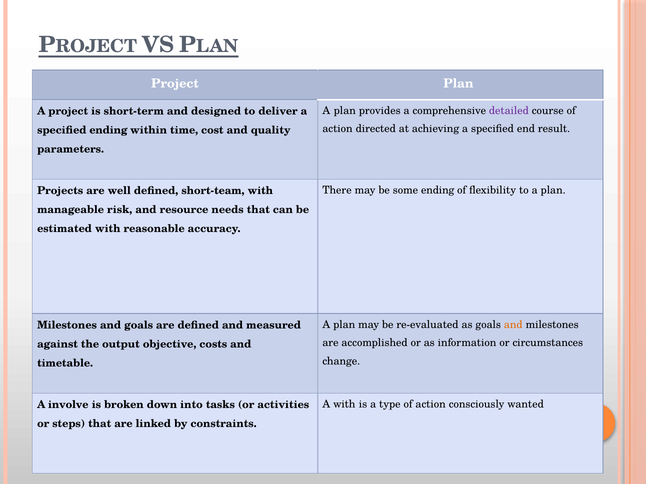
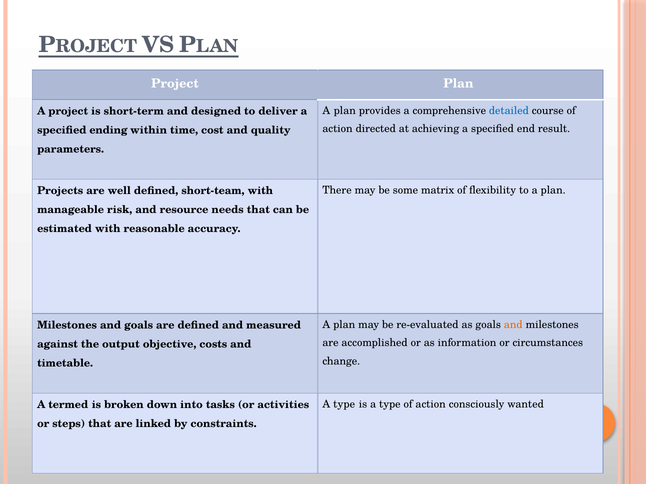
detailed colour: purple -> blue
some ending: ending -> matrix
with at (344, 405): with -> type
involve: involve -> termed
